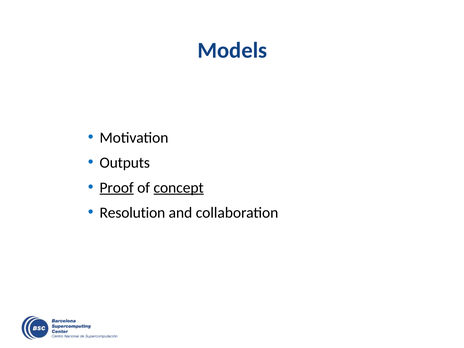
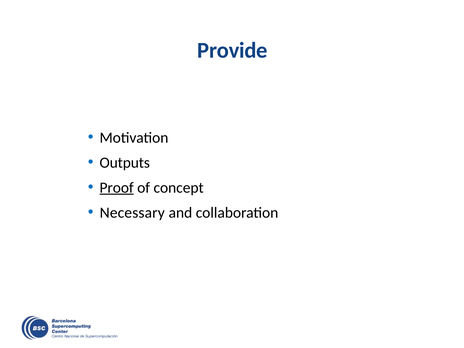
Models: Models -> Provide
concept underline: present -> none
Resolution: Resolution -> Necessary
